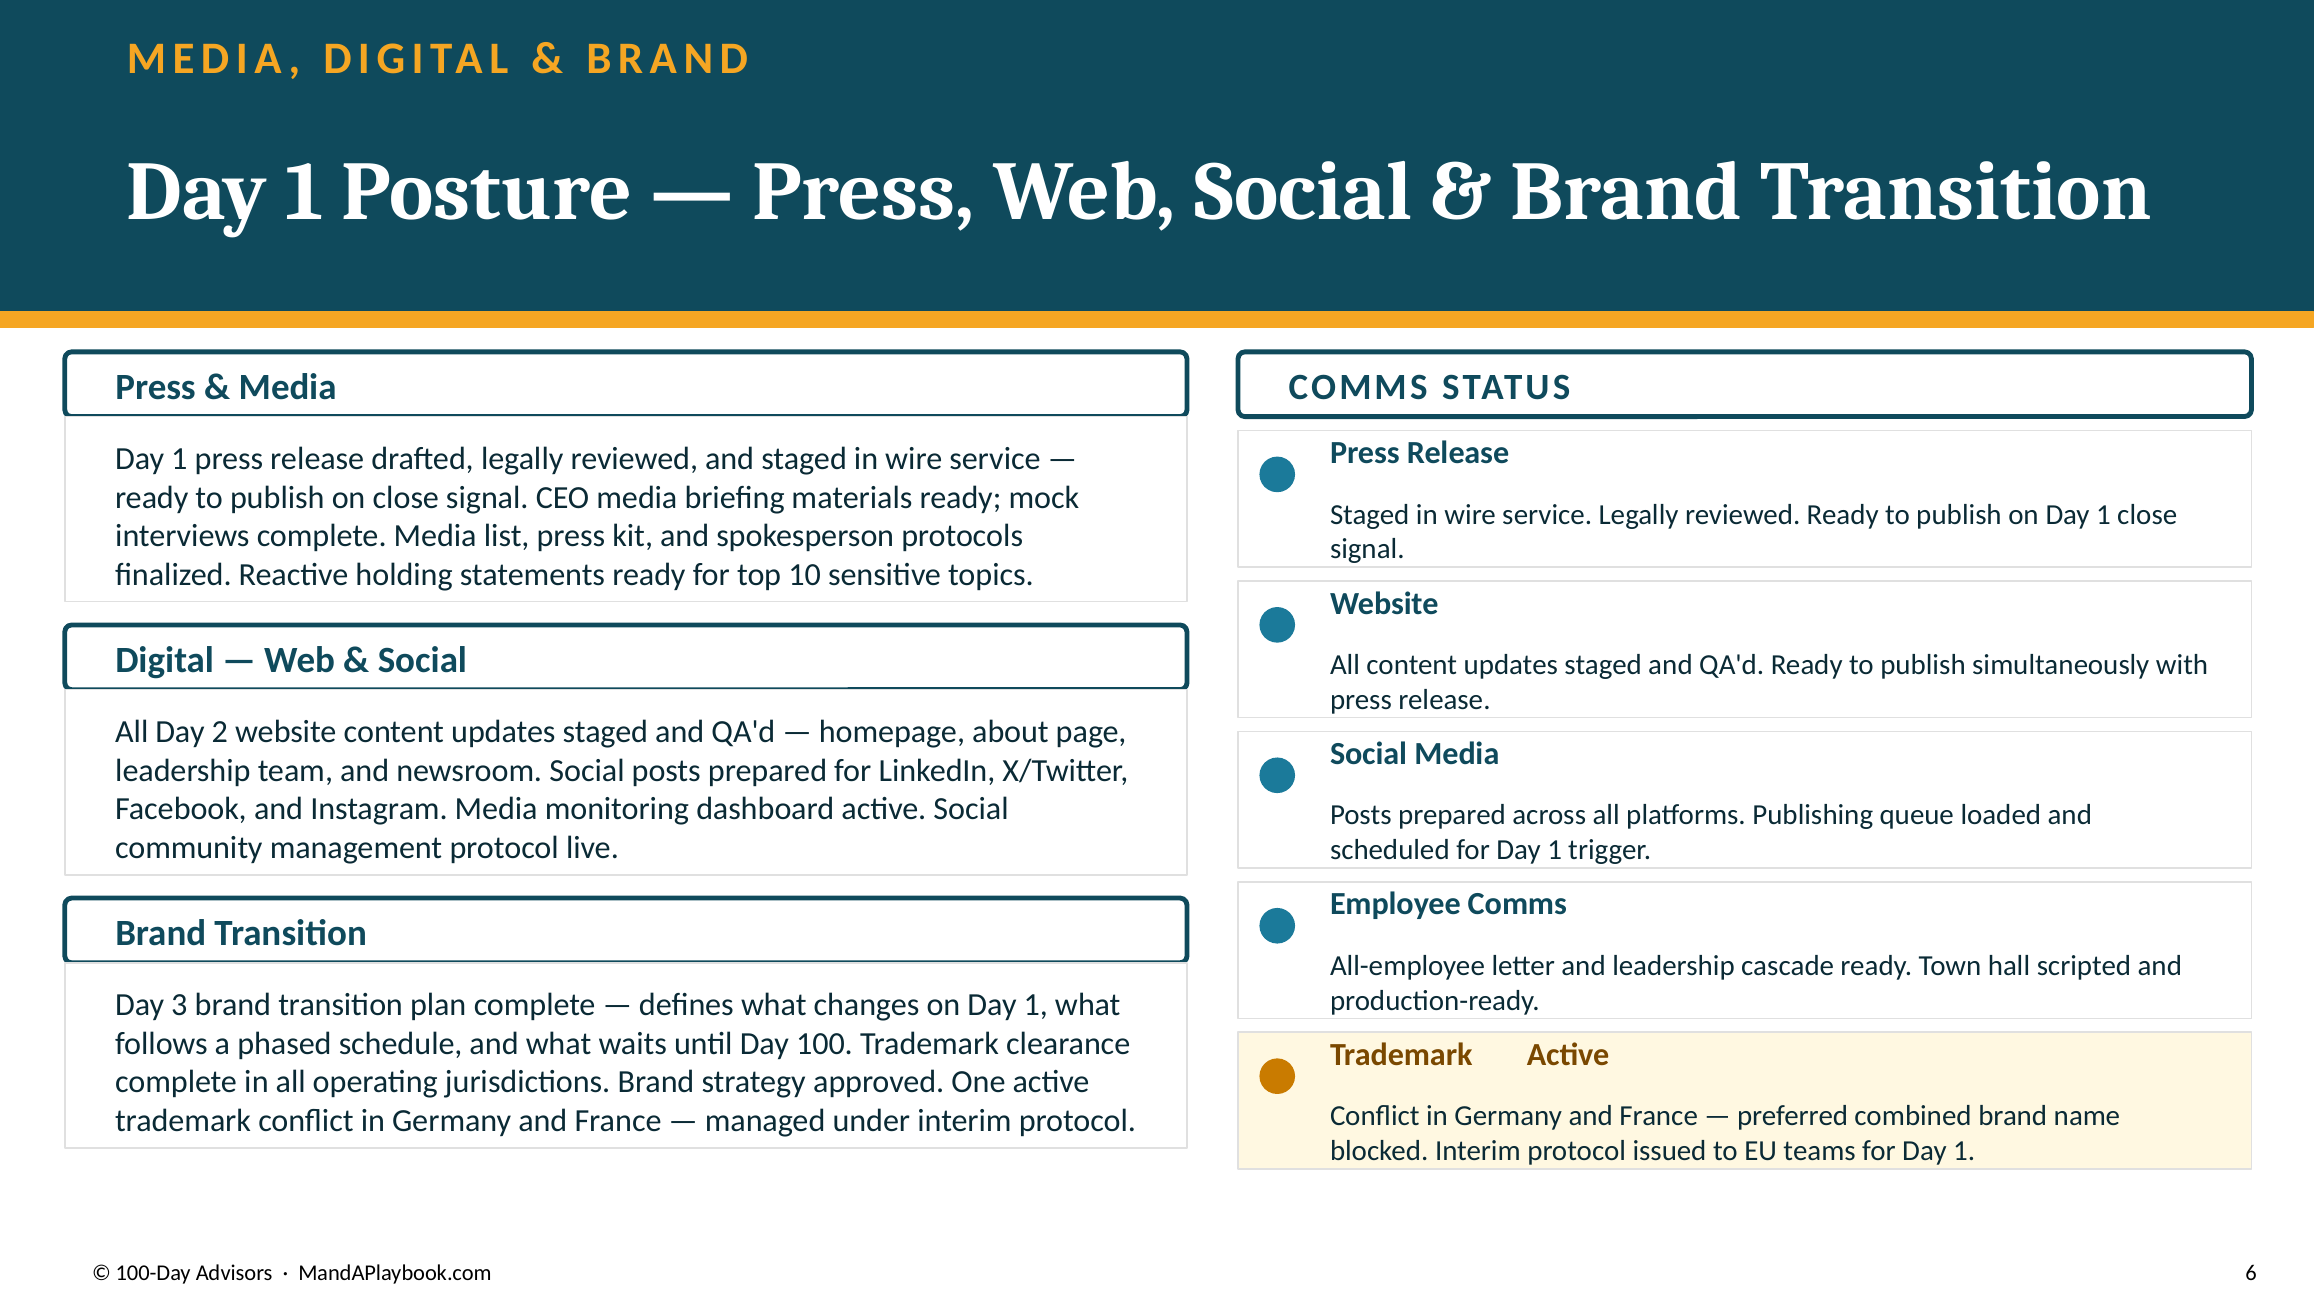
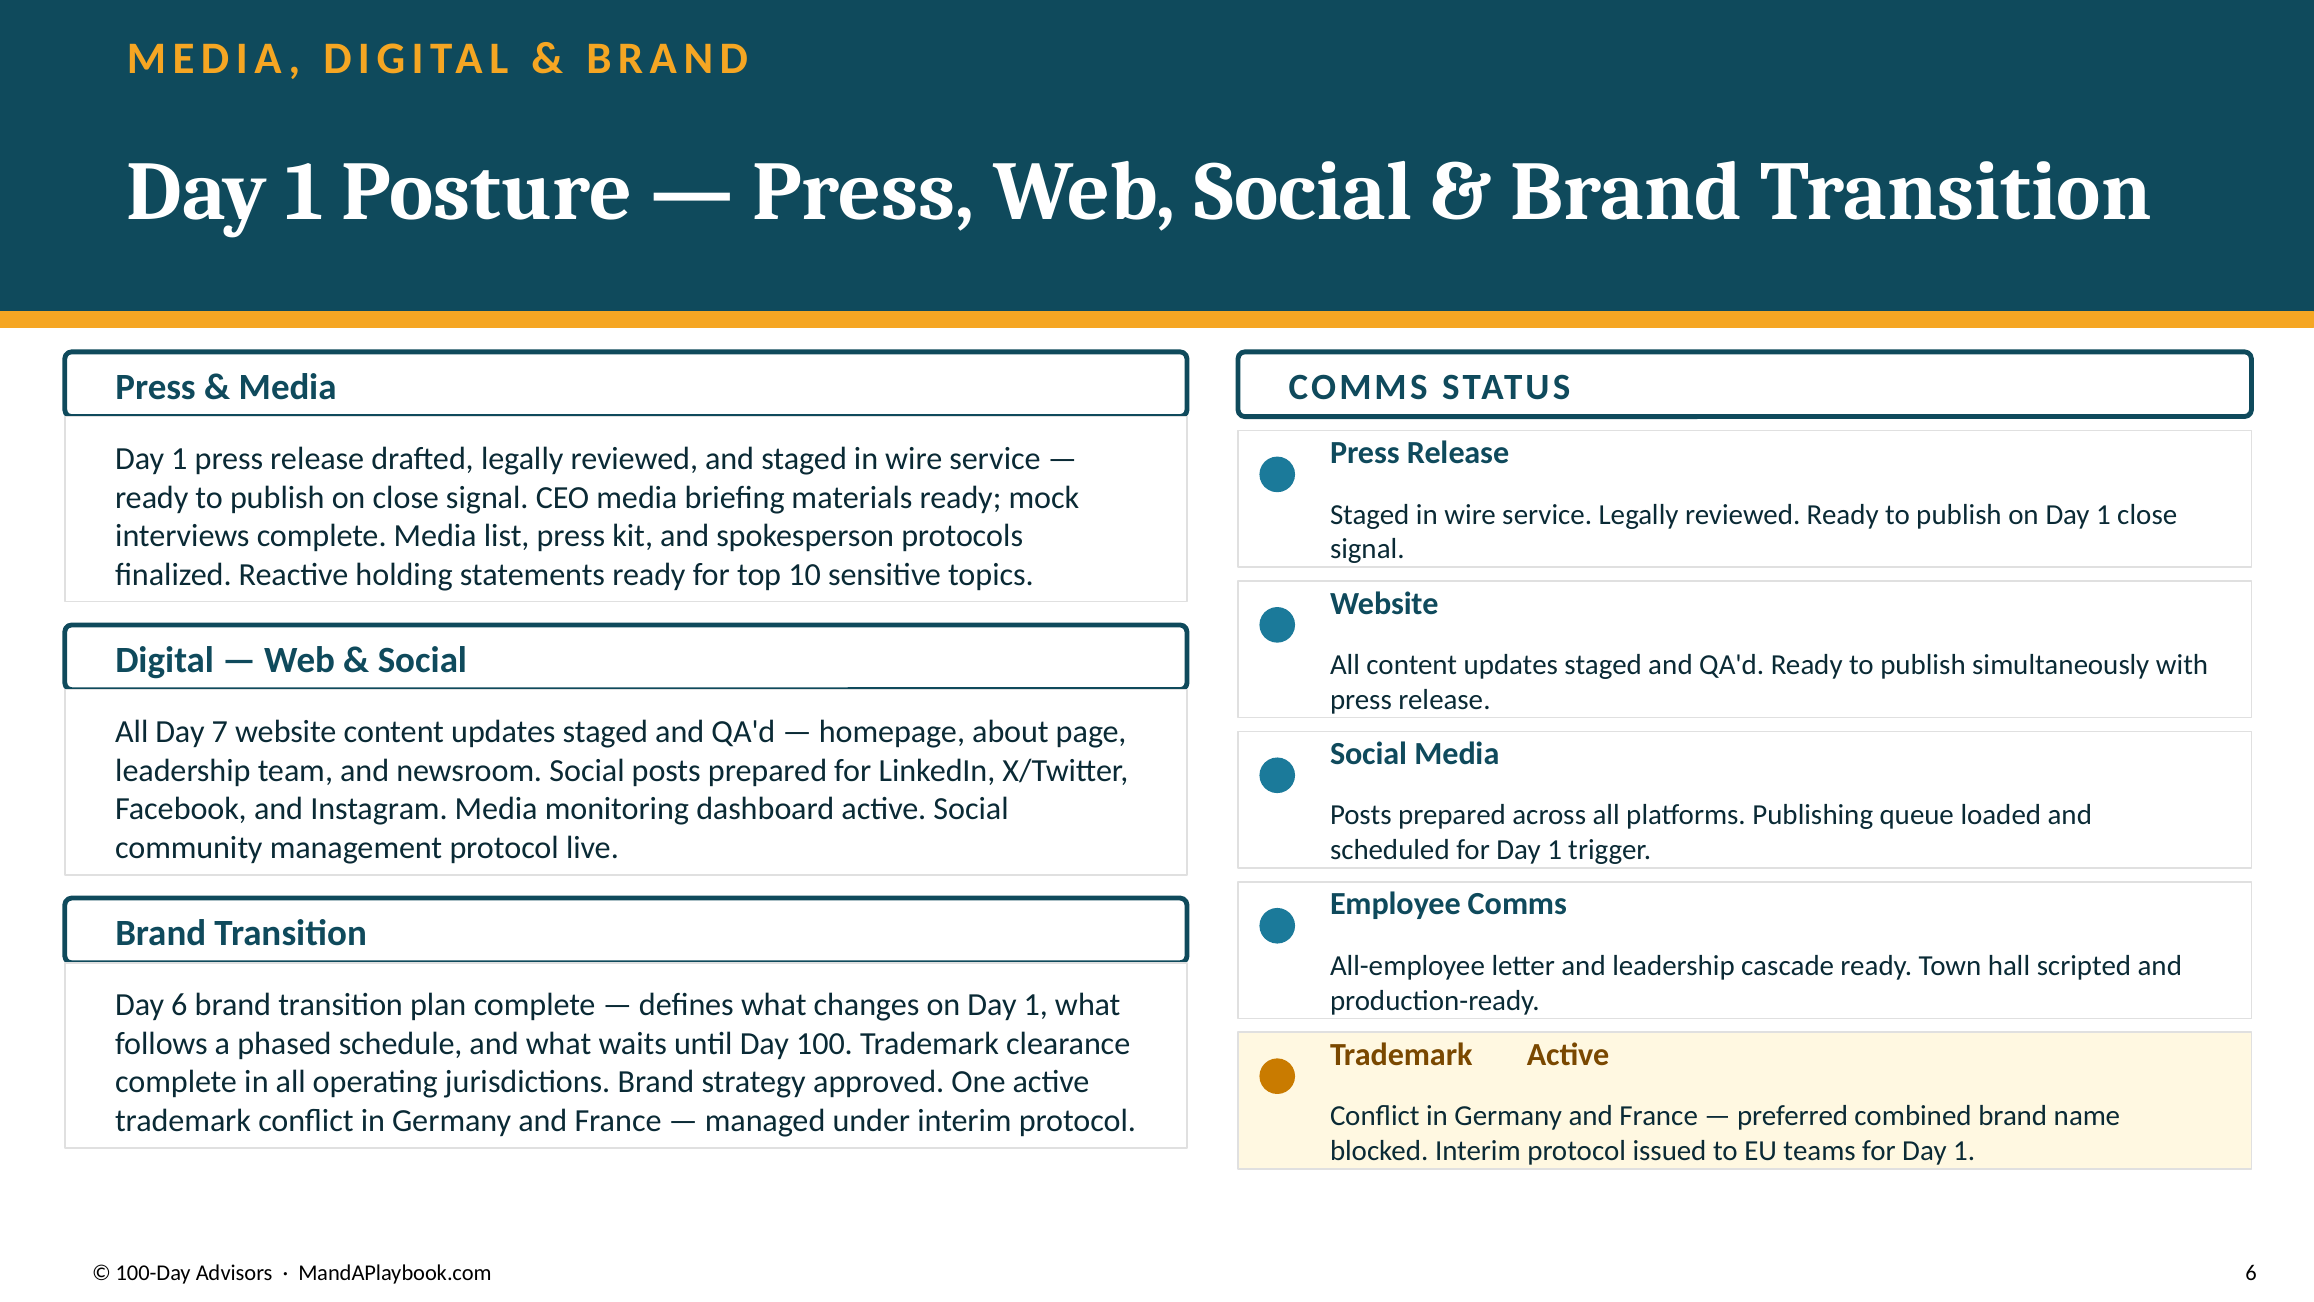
2: 2 -> 7
Day 3: 3 -> 6
